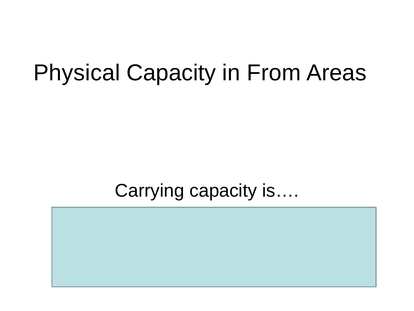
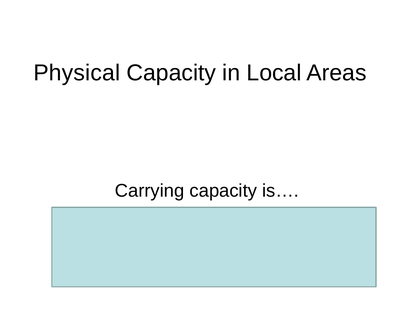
From: From -> Local
